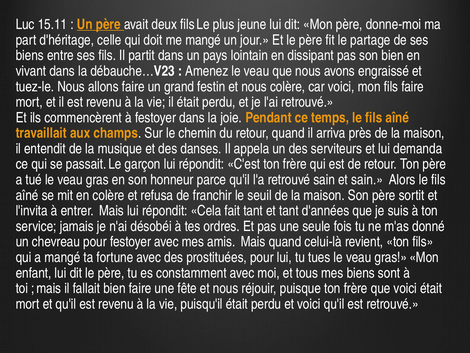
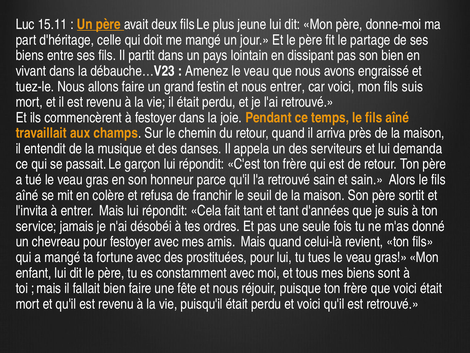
nous colère: colère -> entrer
fils faire: faire -> suis
